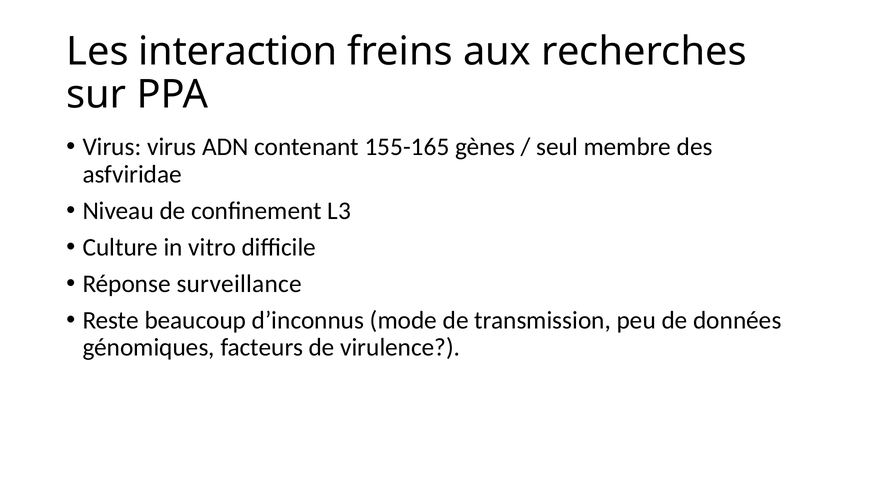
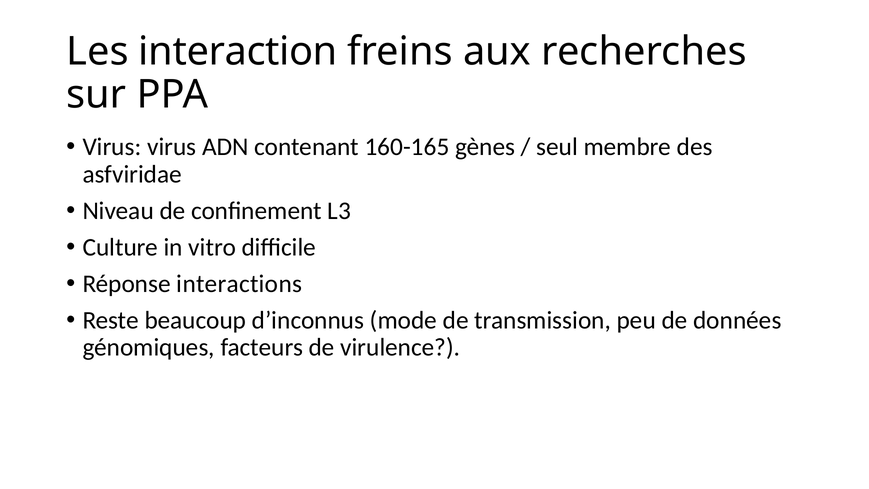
155-165: 155-165 -> 160-165
surveillance: surveillance -> interactions
